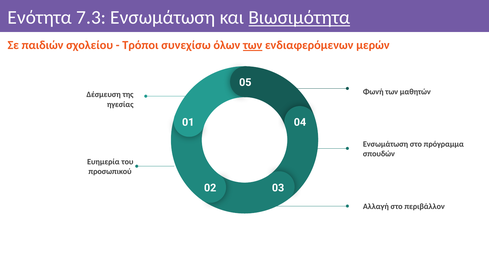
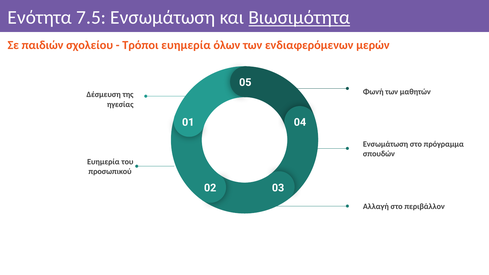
7.3: 7.3 -> 7.5
Τρόποι συνεχίσω: συνεχίσω -> ευημερία
των at (253, 45) underline: present -> none
